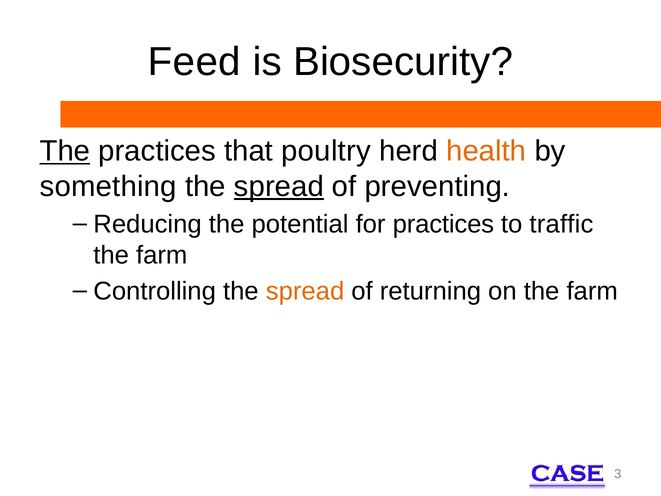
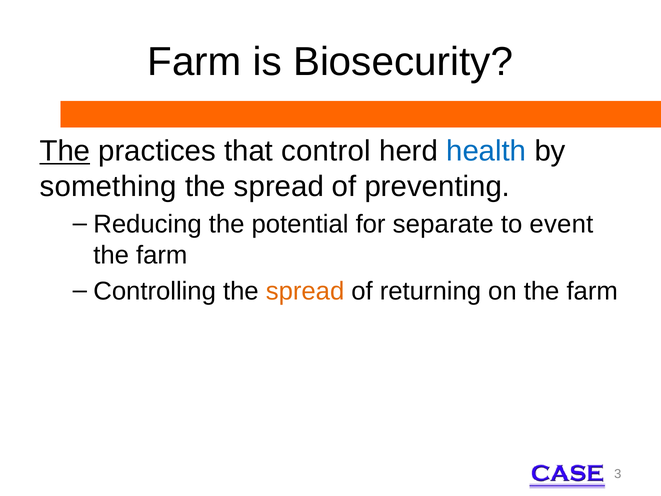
Feed at (194, 62): Feed -> Farm
poultry: poultry -> control
health colour: orange -> blue
spread at (279, 186) underline: present -> none
for practices: practices -> separate
traffic: traffic -> event
